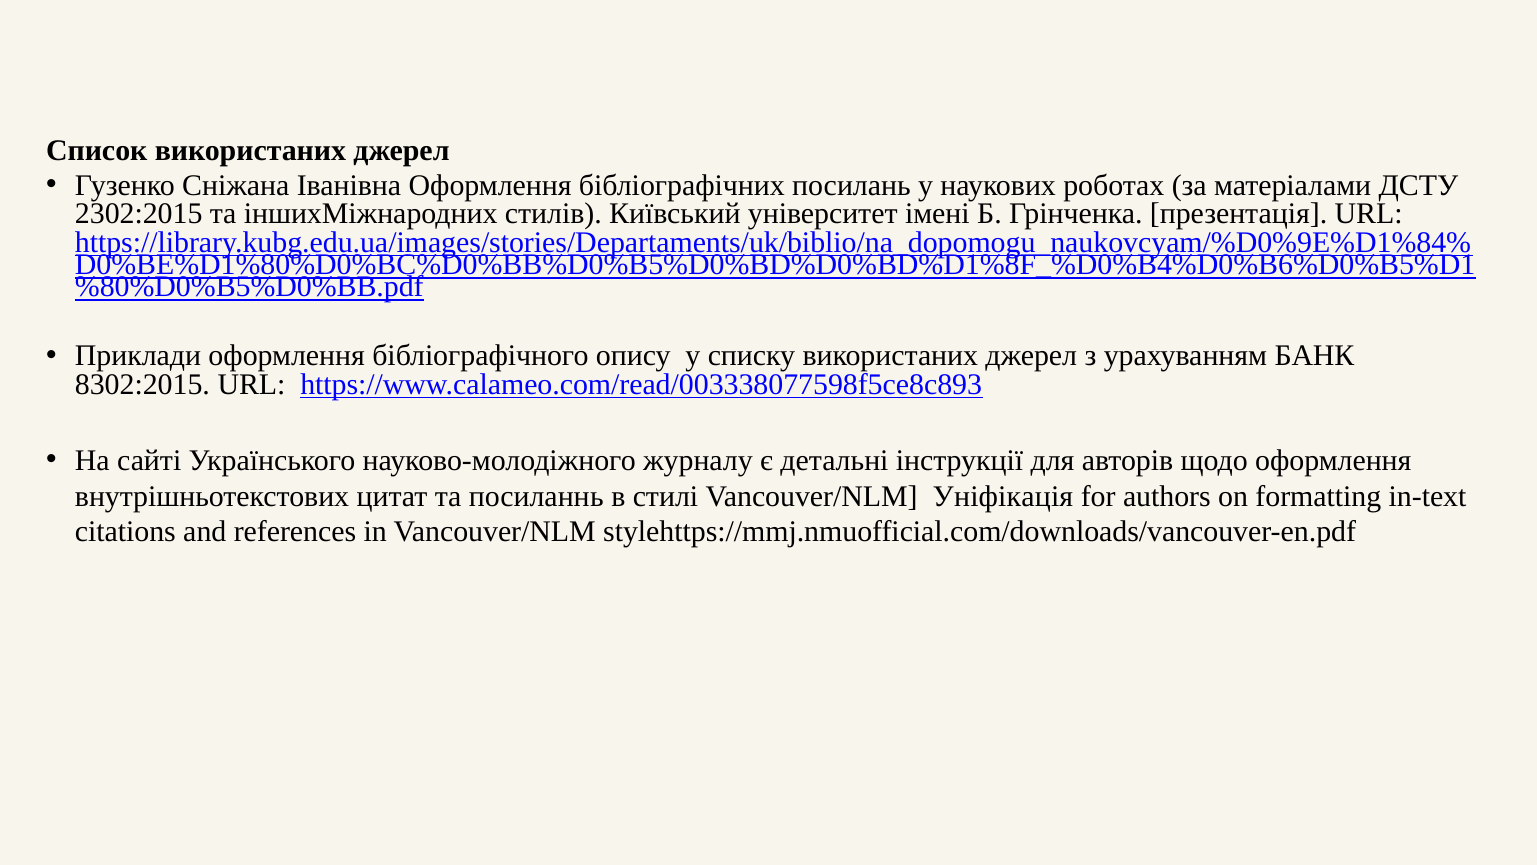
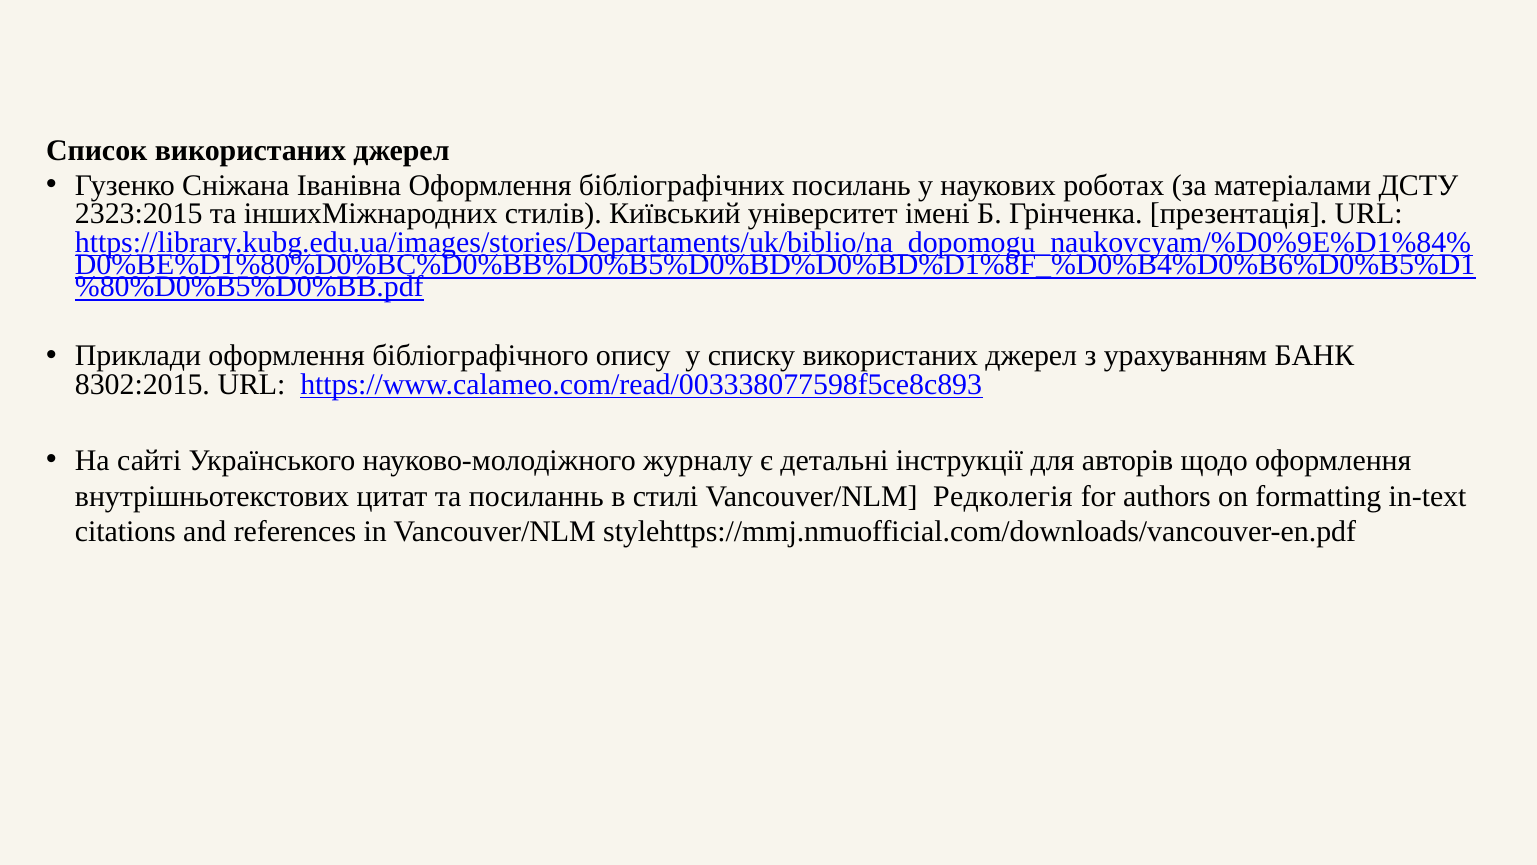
2302:2015: 2302:2015 -> 2323:2015
Уніфікація: Уніфікація -> Редколегія
